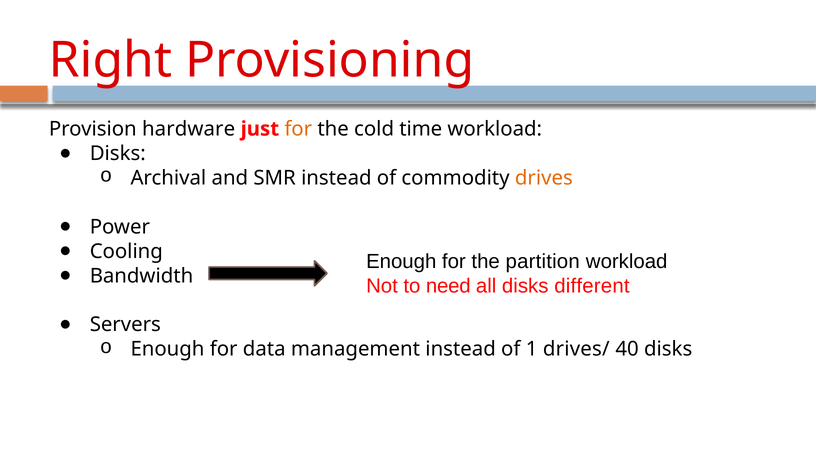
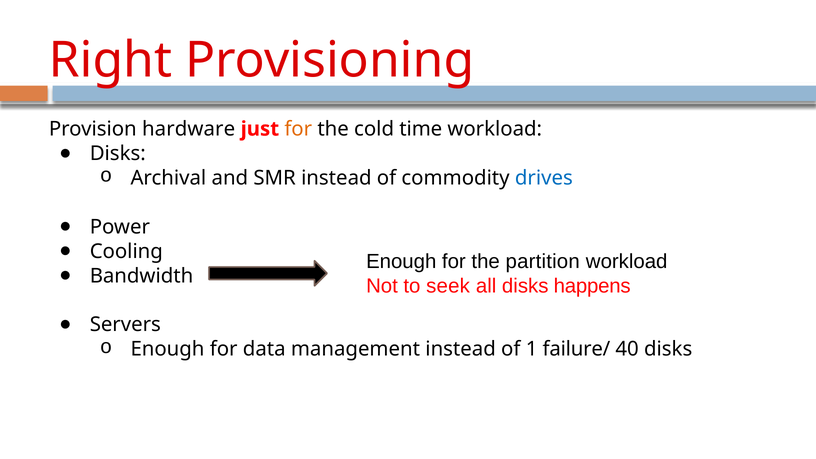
drives colour: orange -> blue
need: need -> seek
different: different -> happens
drives/: drives/ -> failure/
